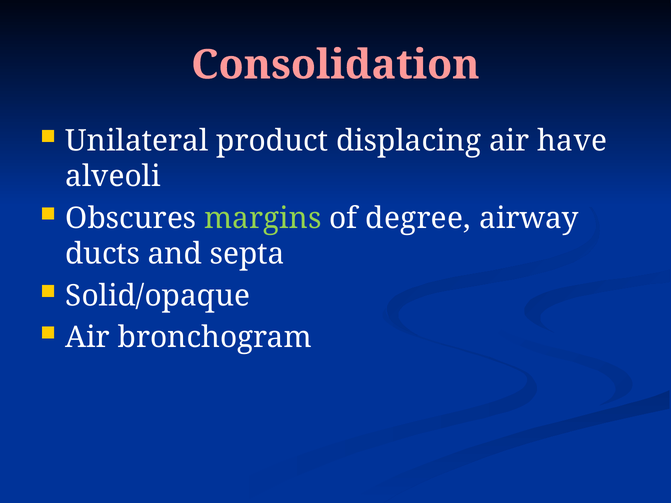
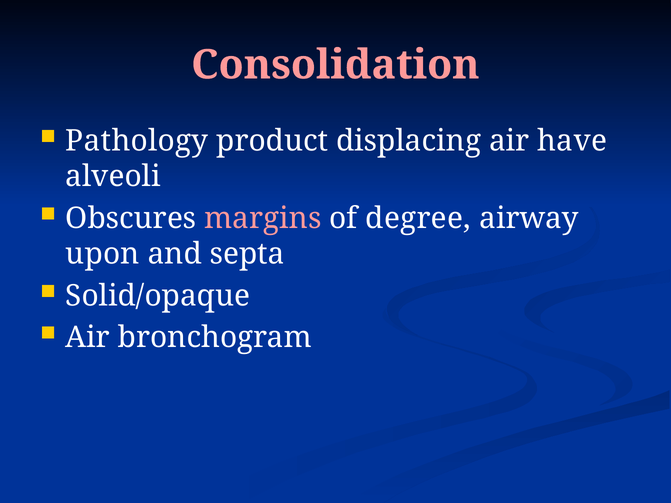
Unilateral: Unilateral -> Pathology
margins colour: light green -> pink
ducts: ducts -> upon
